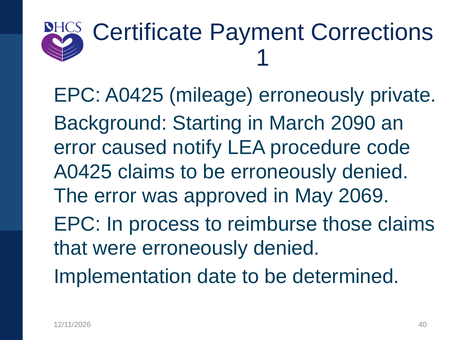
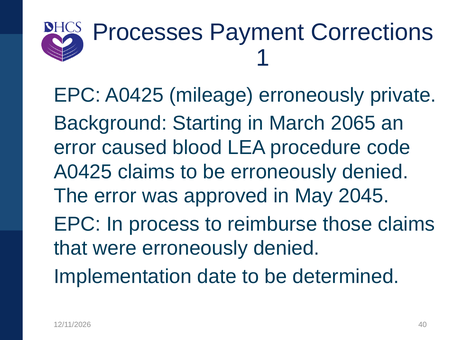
Certificate: Certificate -> Processes
2090: 2090 -> 2065
notify: notify -> blood
2069: 2069 -> 2045
